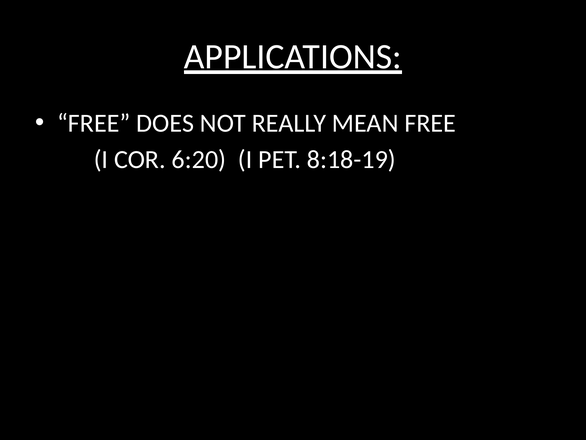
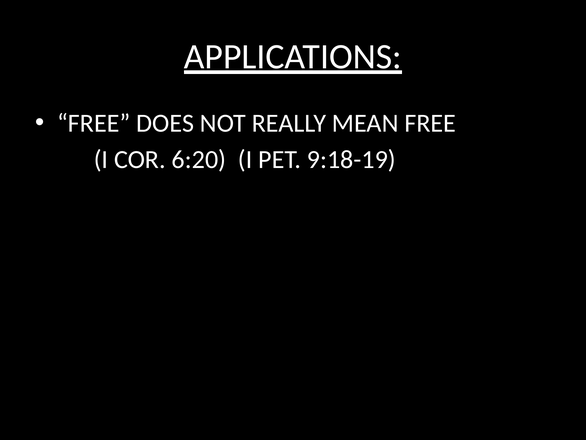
8:18-19: 8:18-19 -> 9:18-19
